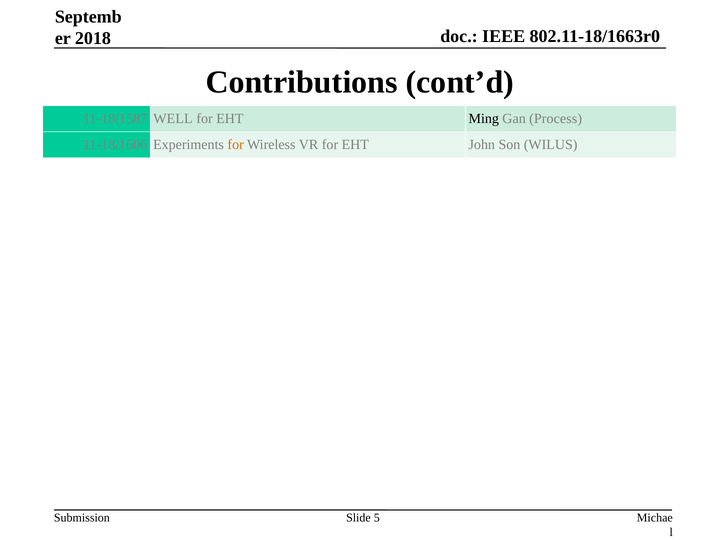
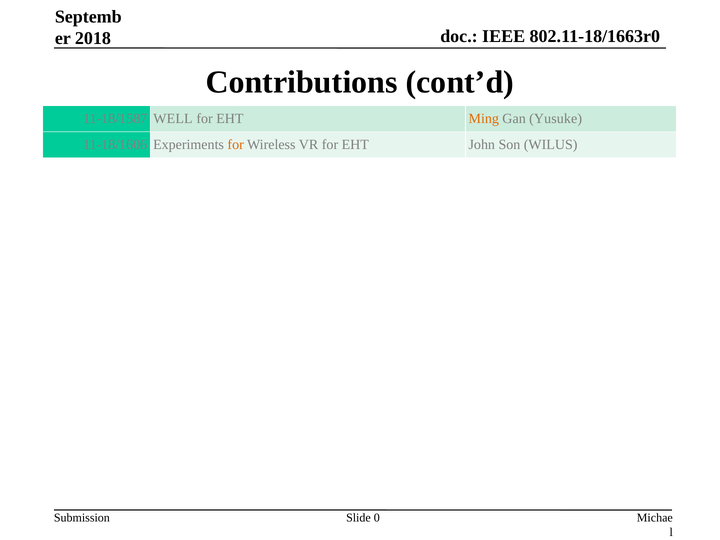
Ming colour: black -> orange
Process: Process -> Yusuke
5: 5 -> 0
